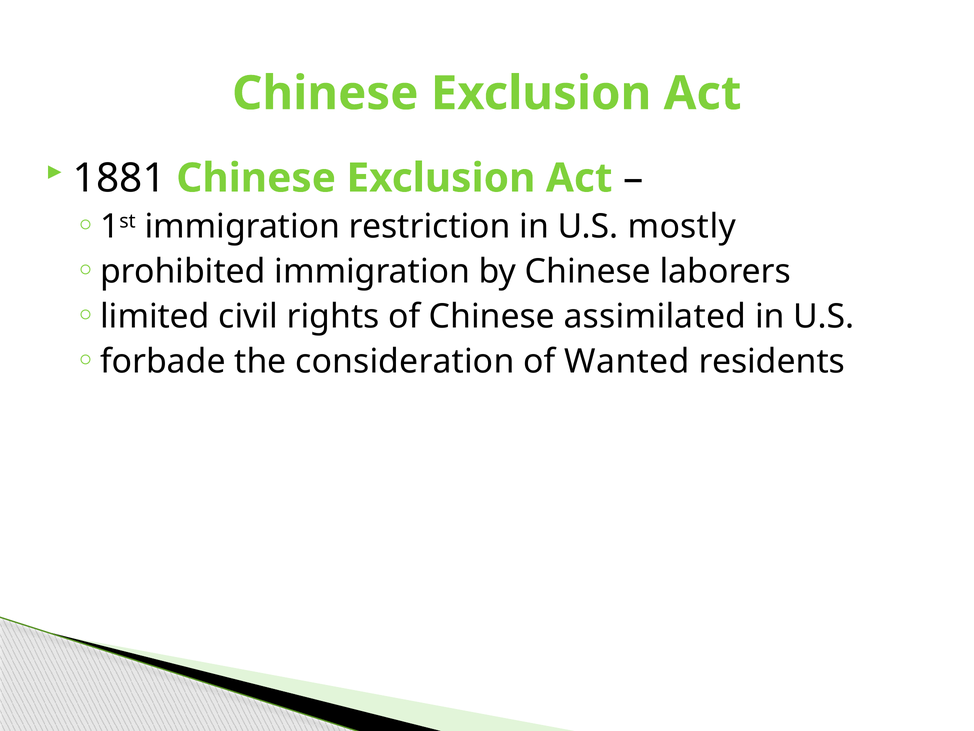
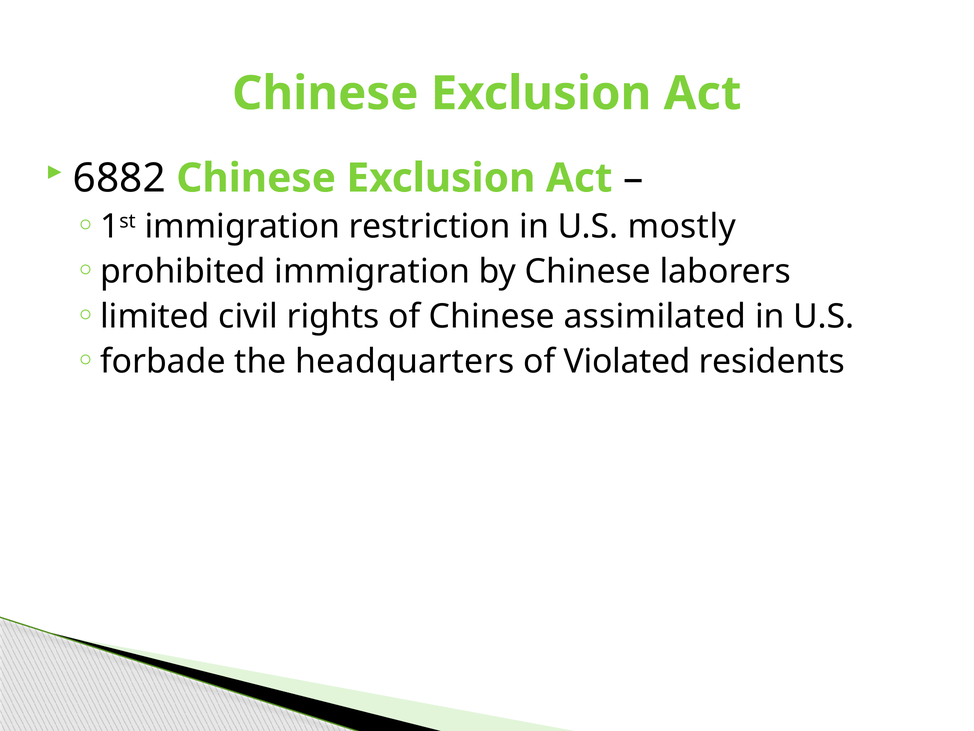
1881: 1881 -> 6882
consideration: consideration -> headquarters
Wanted: Wanted -> Violated
